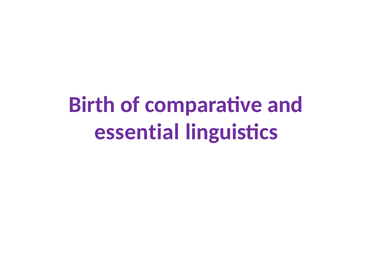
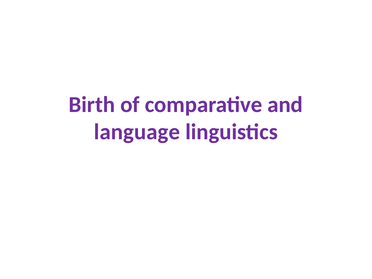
essential: essential -> language
